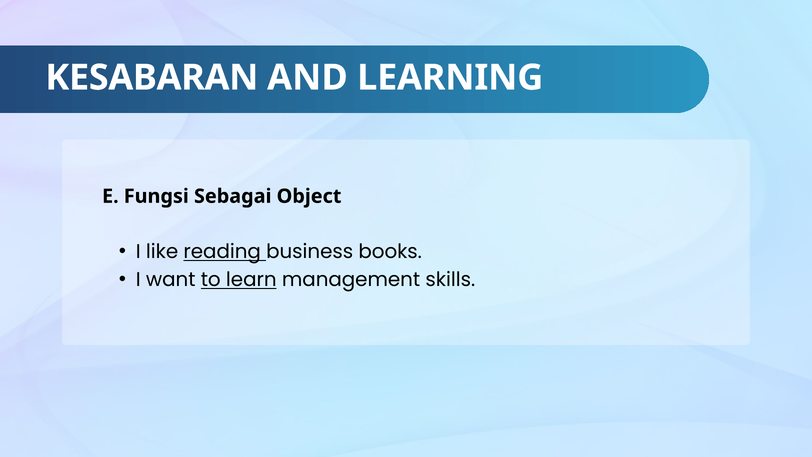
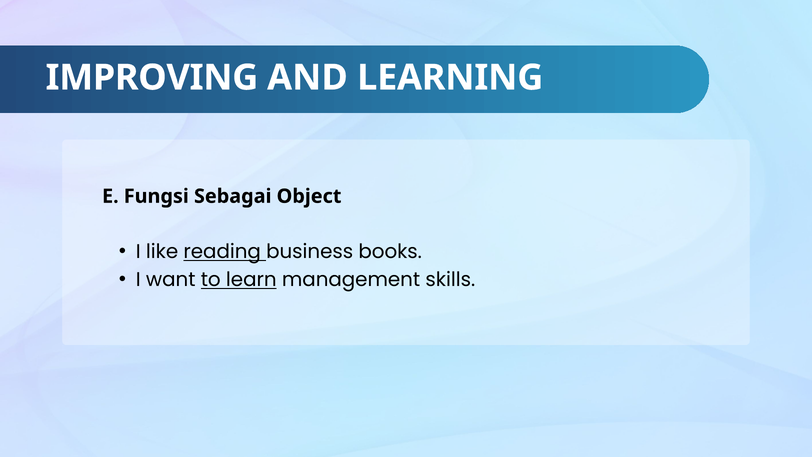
KESABARAN: KESABARAN -> IMPROVING
